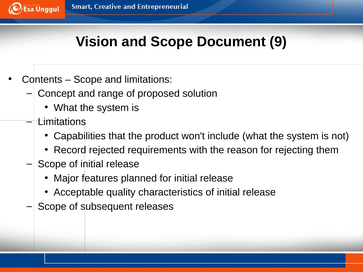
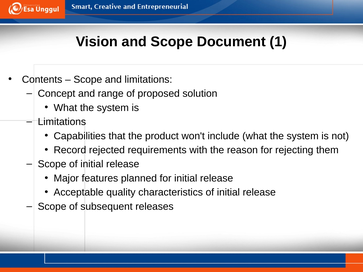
9: 9 -> 1
